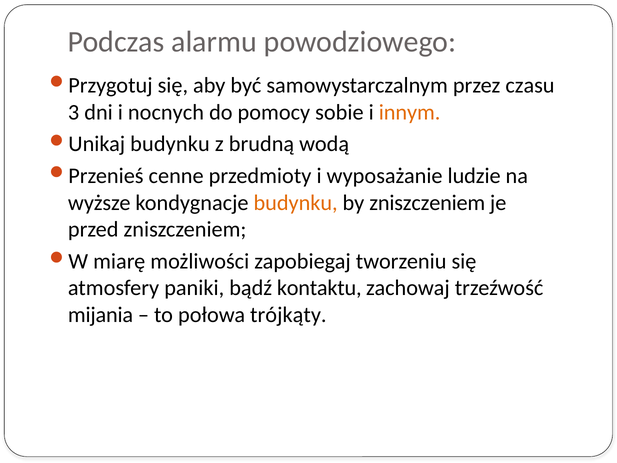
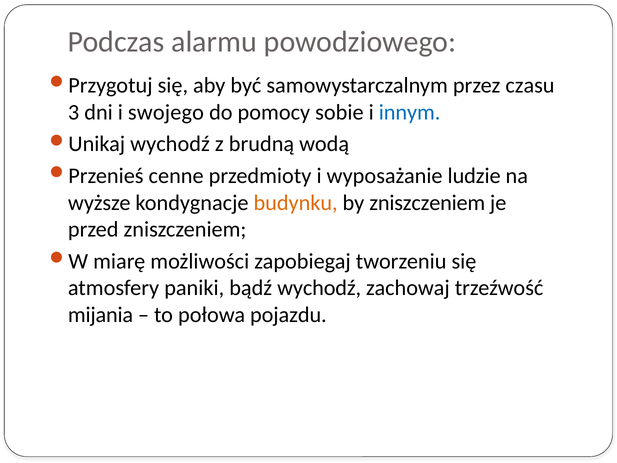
nocnych: nocnych -> swojego
innym colour: orange -> blue
budynku at (170, 144): budynku -> wychodź
bądź kontaktu: kontaktu -> wychodź
trójkąty: trójkąty -> pojazdu
